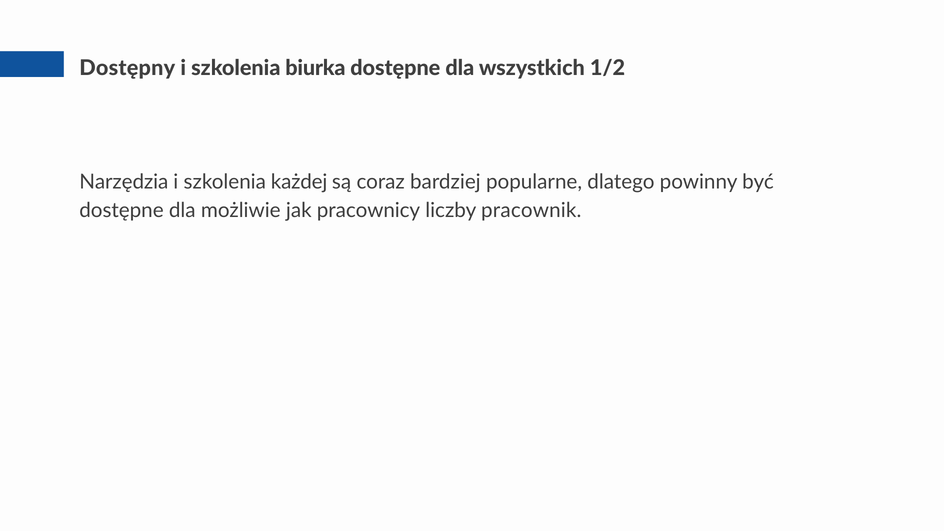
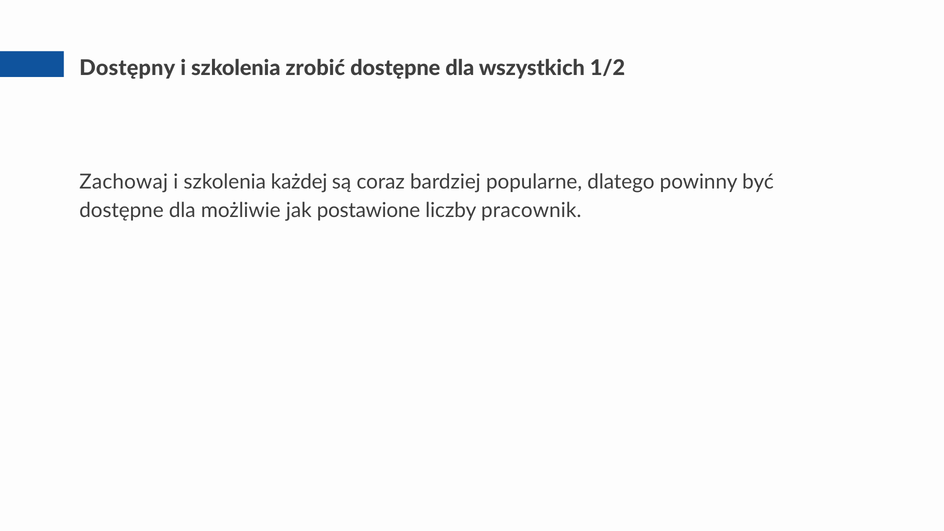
biurka: biurka -> zrobić
Narzędzia: Narzędzia -> Zachowaj
pracownicy: pracownicy -> postawione
